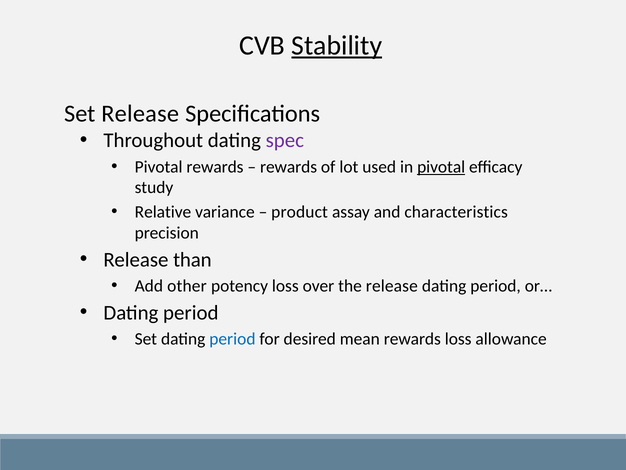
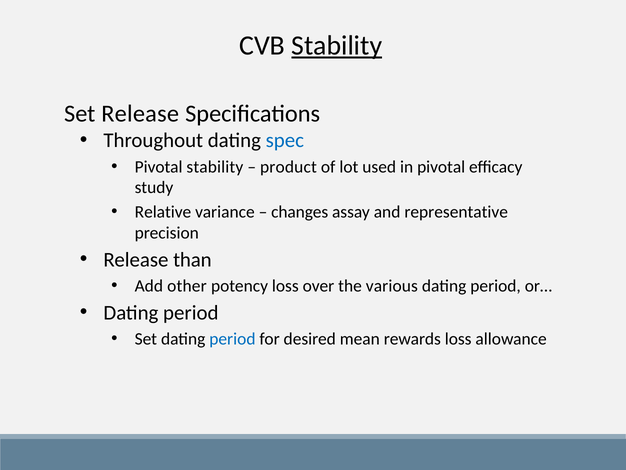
spec colour: purple -> blue
Pivotal rewards: rewards -> stability
rewards at (289, 167): rewards -> product
pivotal at (441, 167) underline: present -> none
product: product -> changes
characteristics: characteristics -> representative
the release: release -> various
